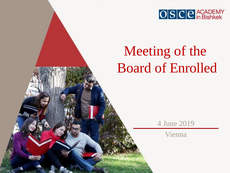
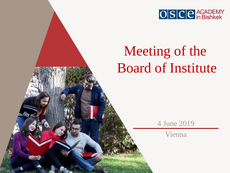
Enrolled: Enrolled -> Institute
